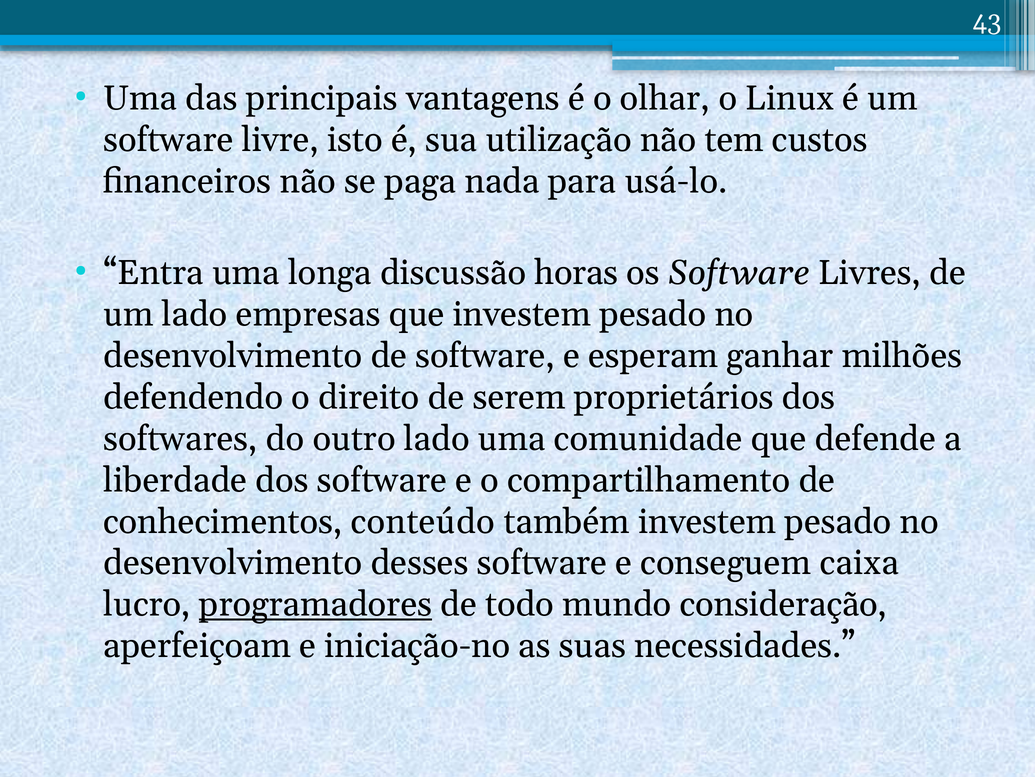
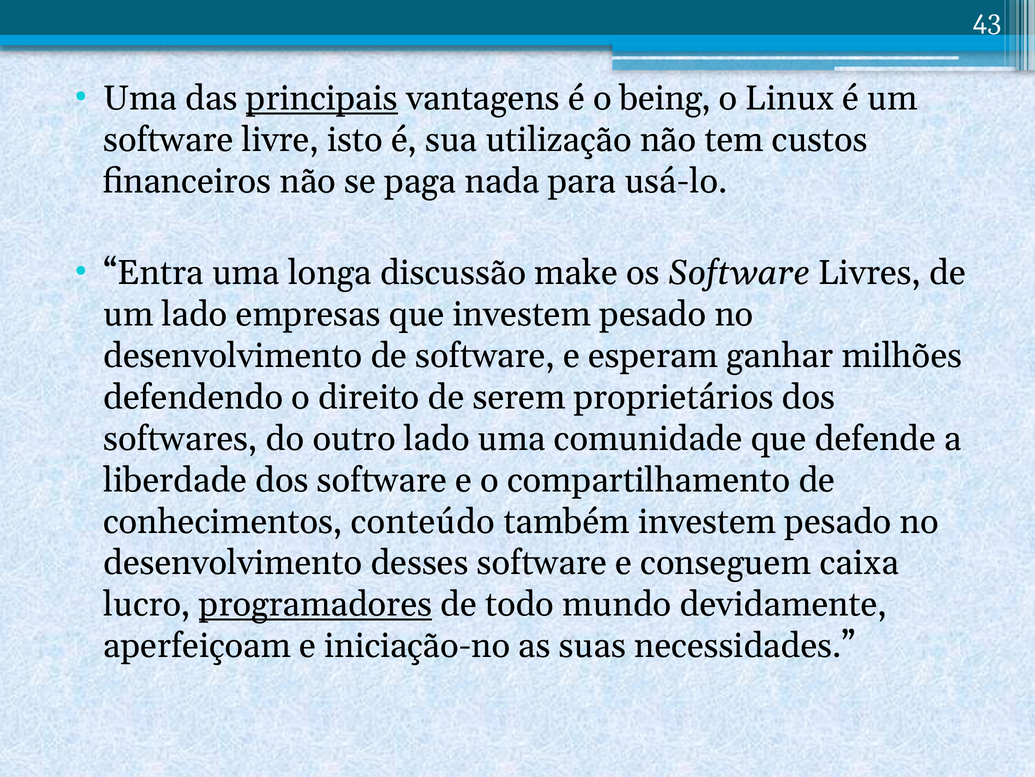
principais underline: none -> present
olhar: olhar -> being
horas: horas -> make
consideração: consideração -> devidamente
